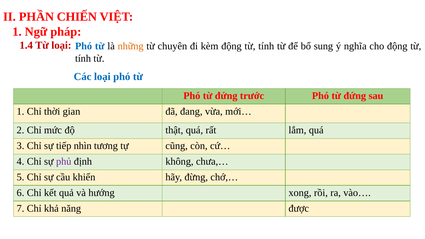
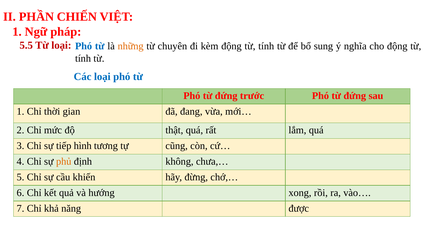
1.4: 1.4 -> 5.5
nhìn: nhìn -> hình
phủ colour: purple -> orange
